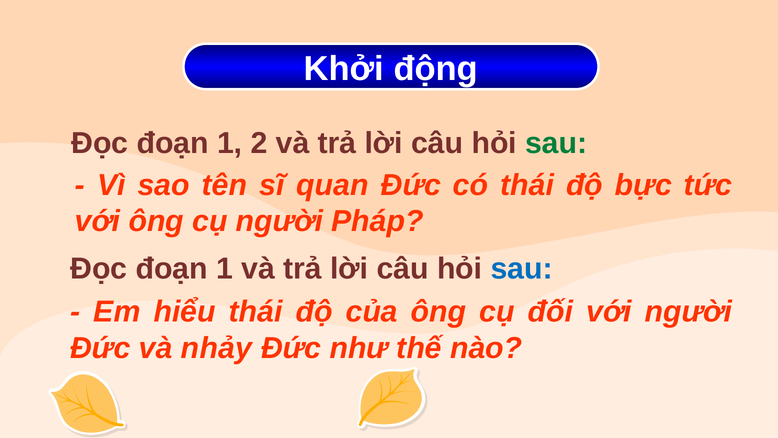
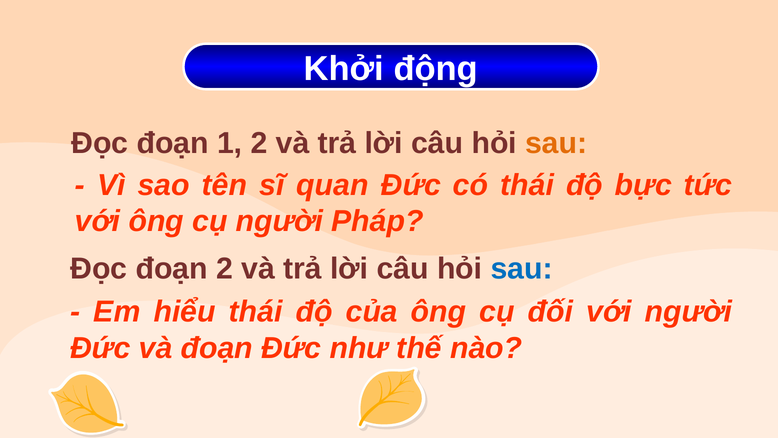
sau at (556, 143) colour: green -> orange
1 at (225, 268): 1 -> 2
và nhảy: nhảy -> đoạn
